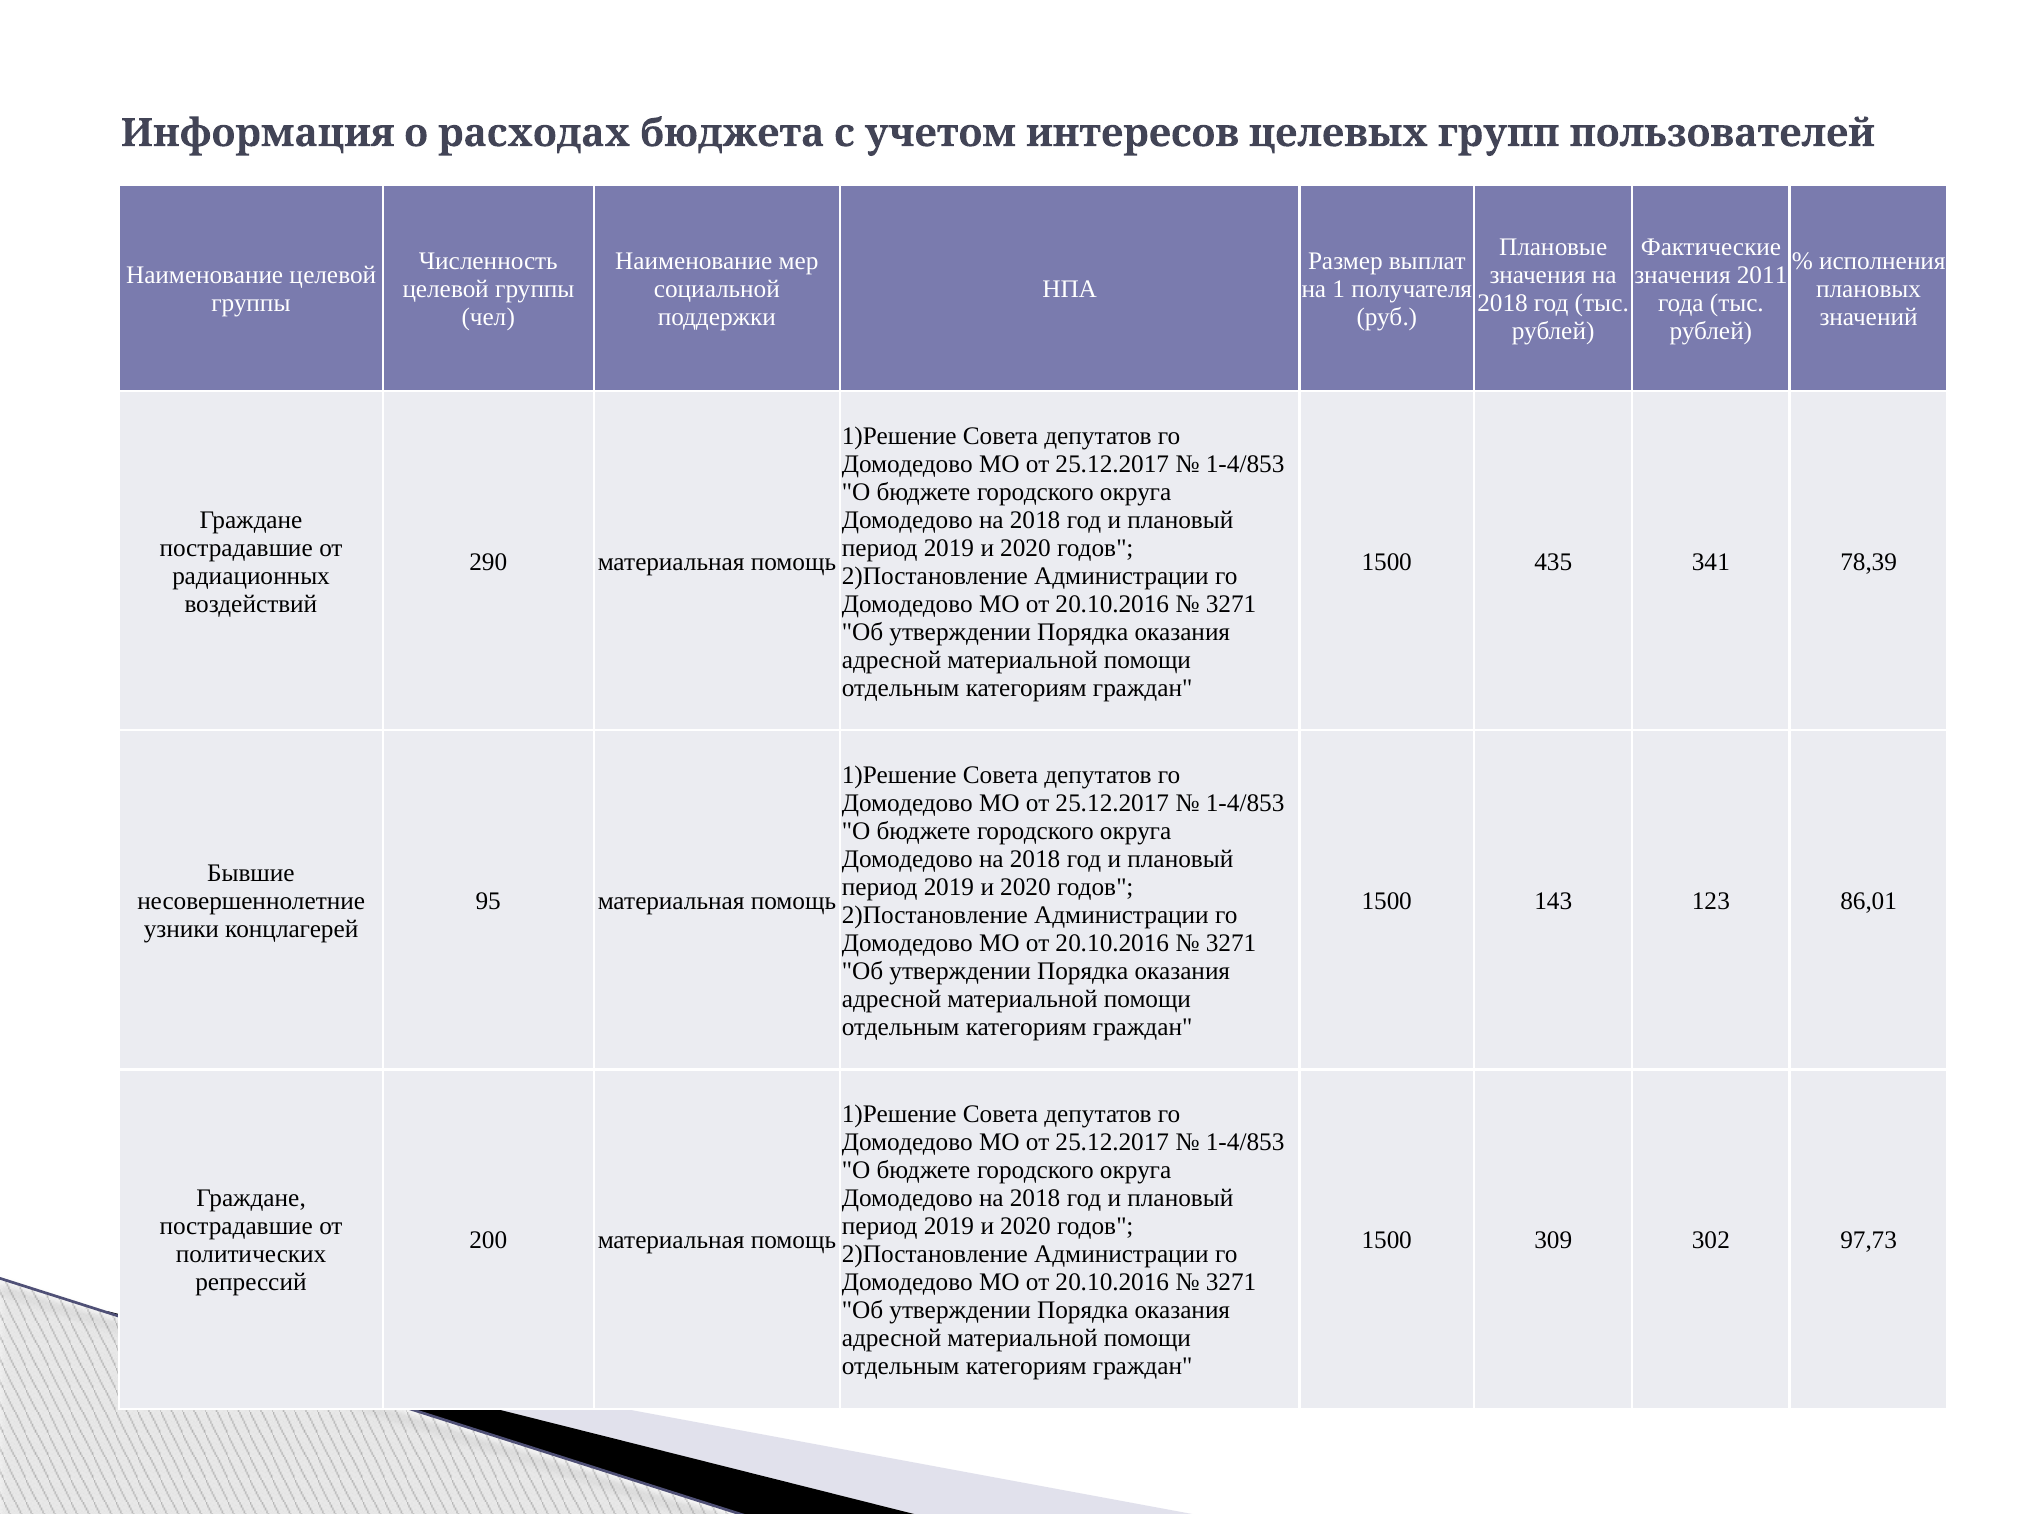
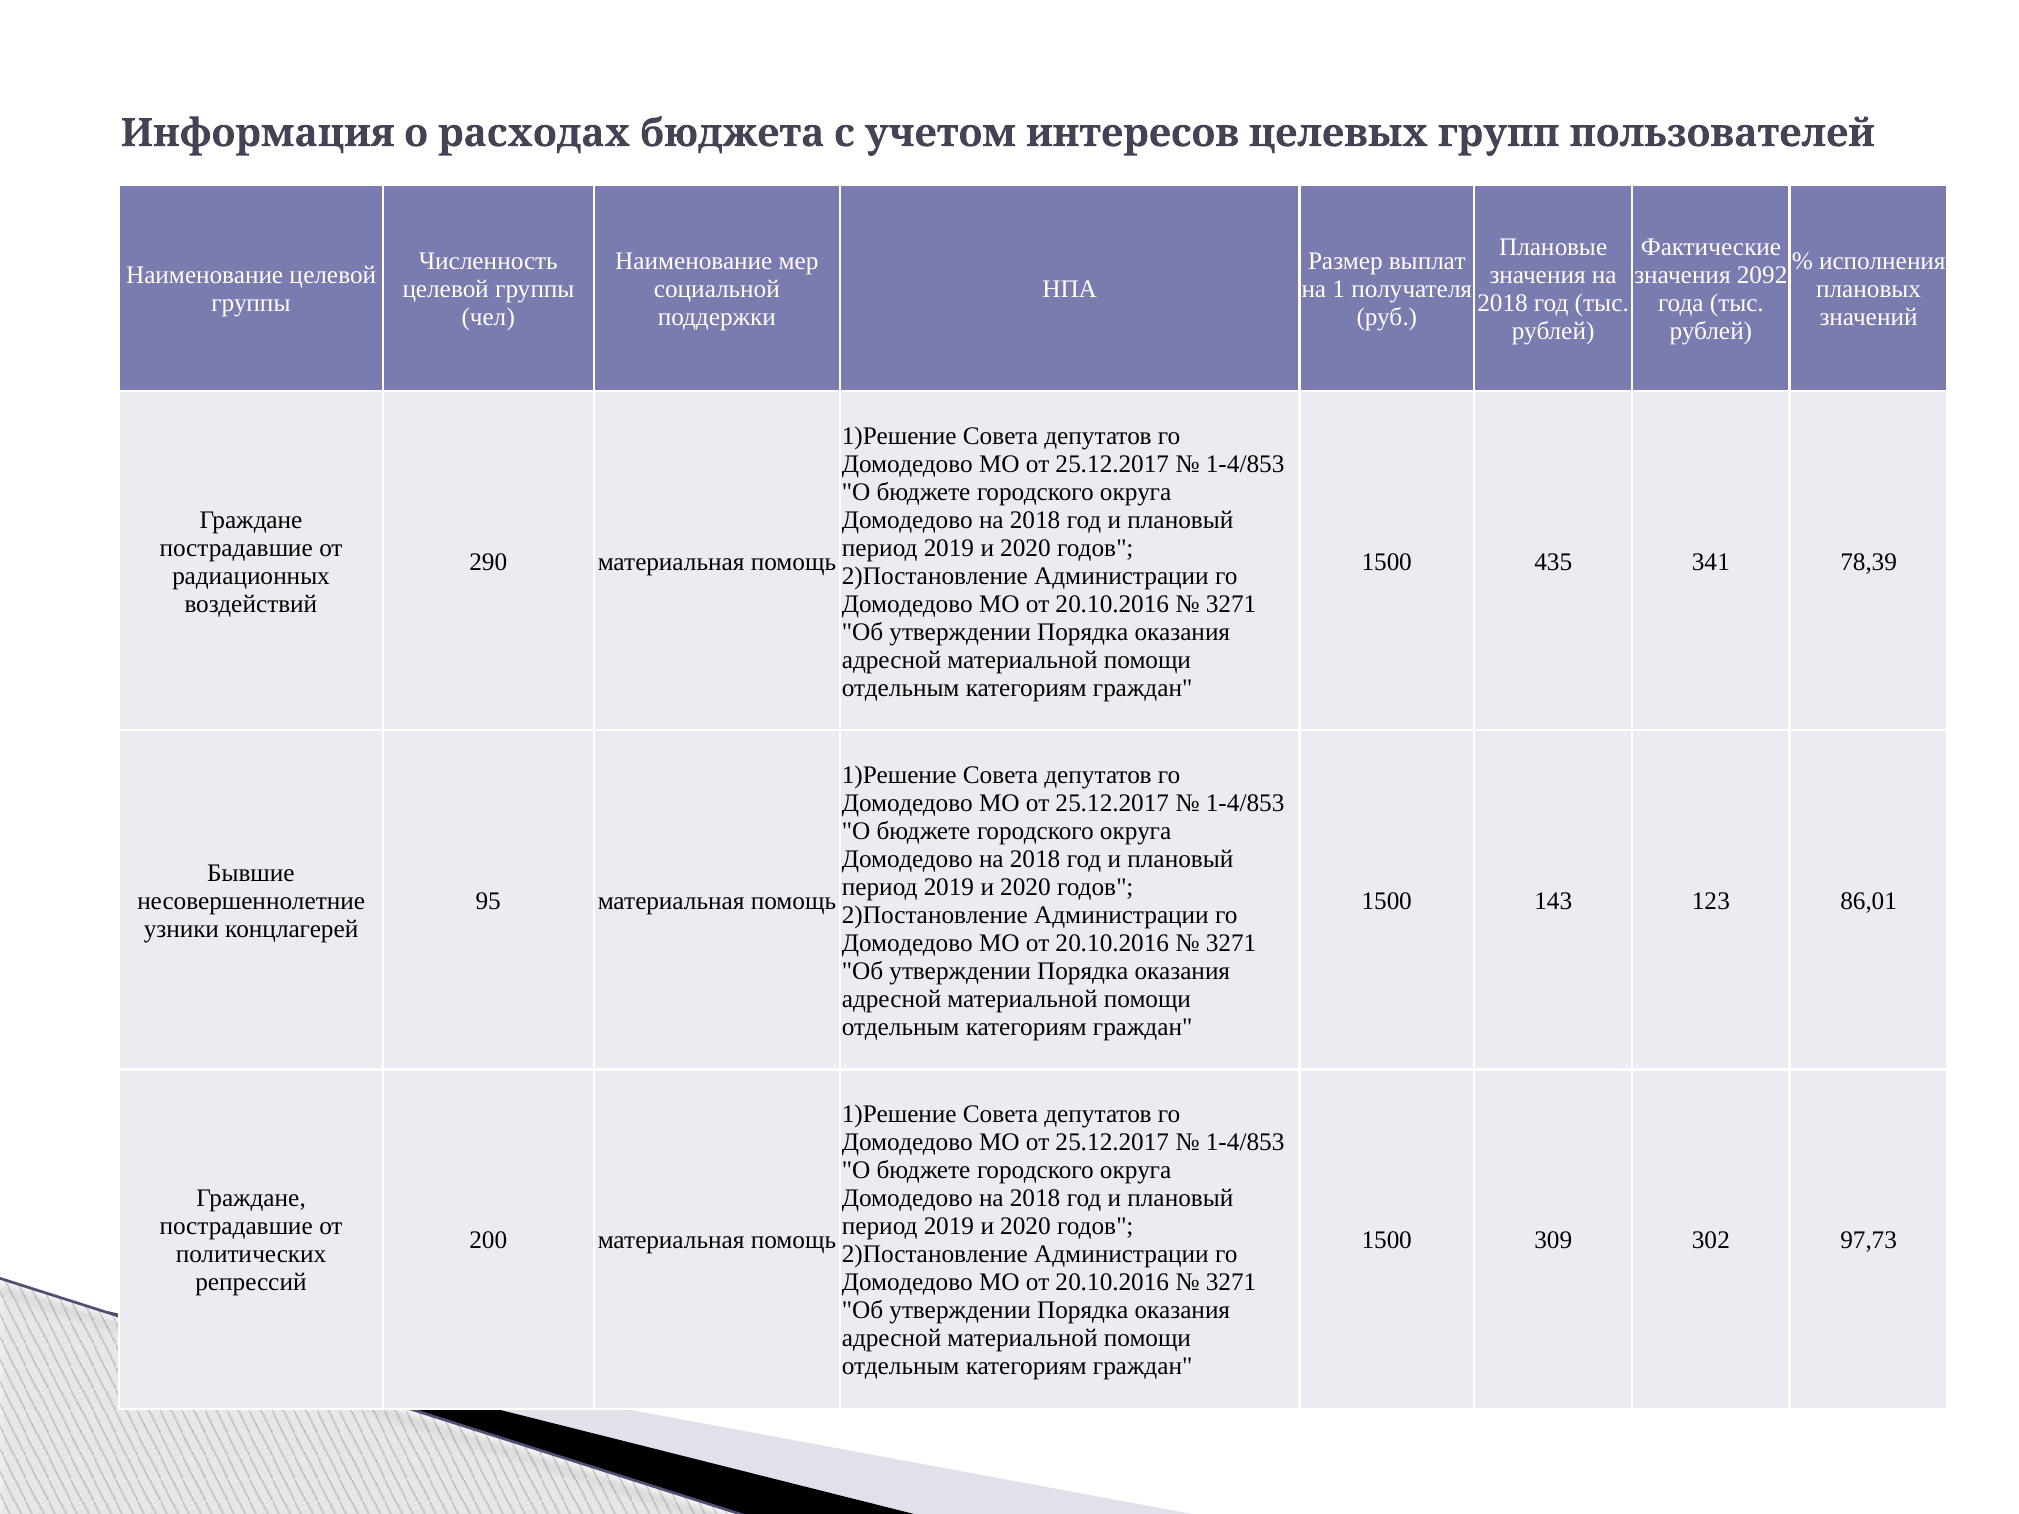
2011: 2011 -> 2092
